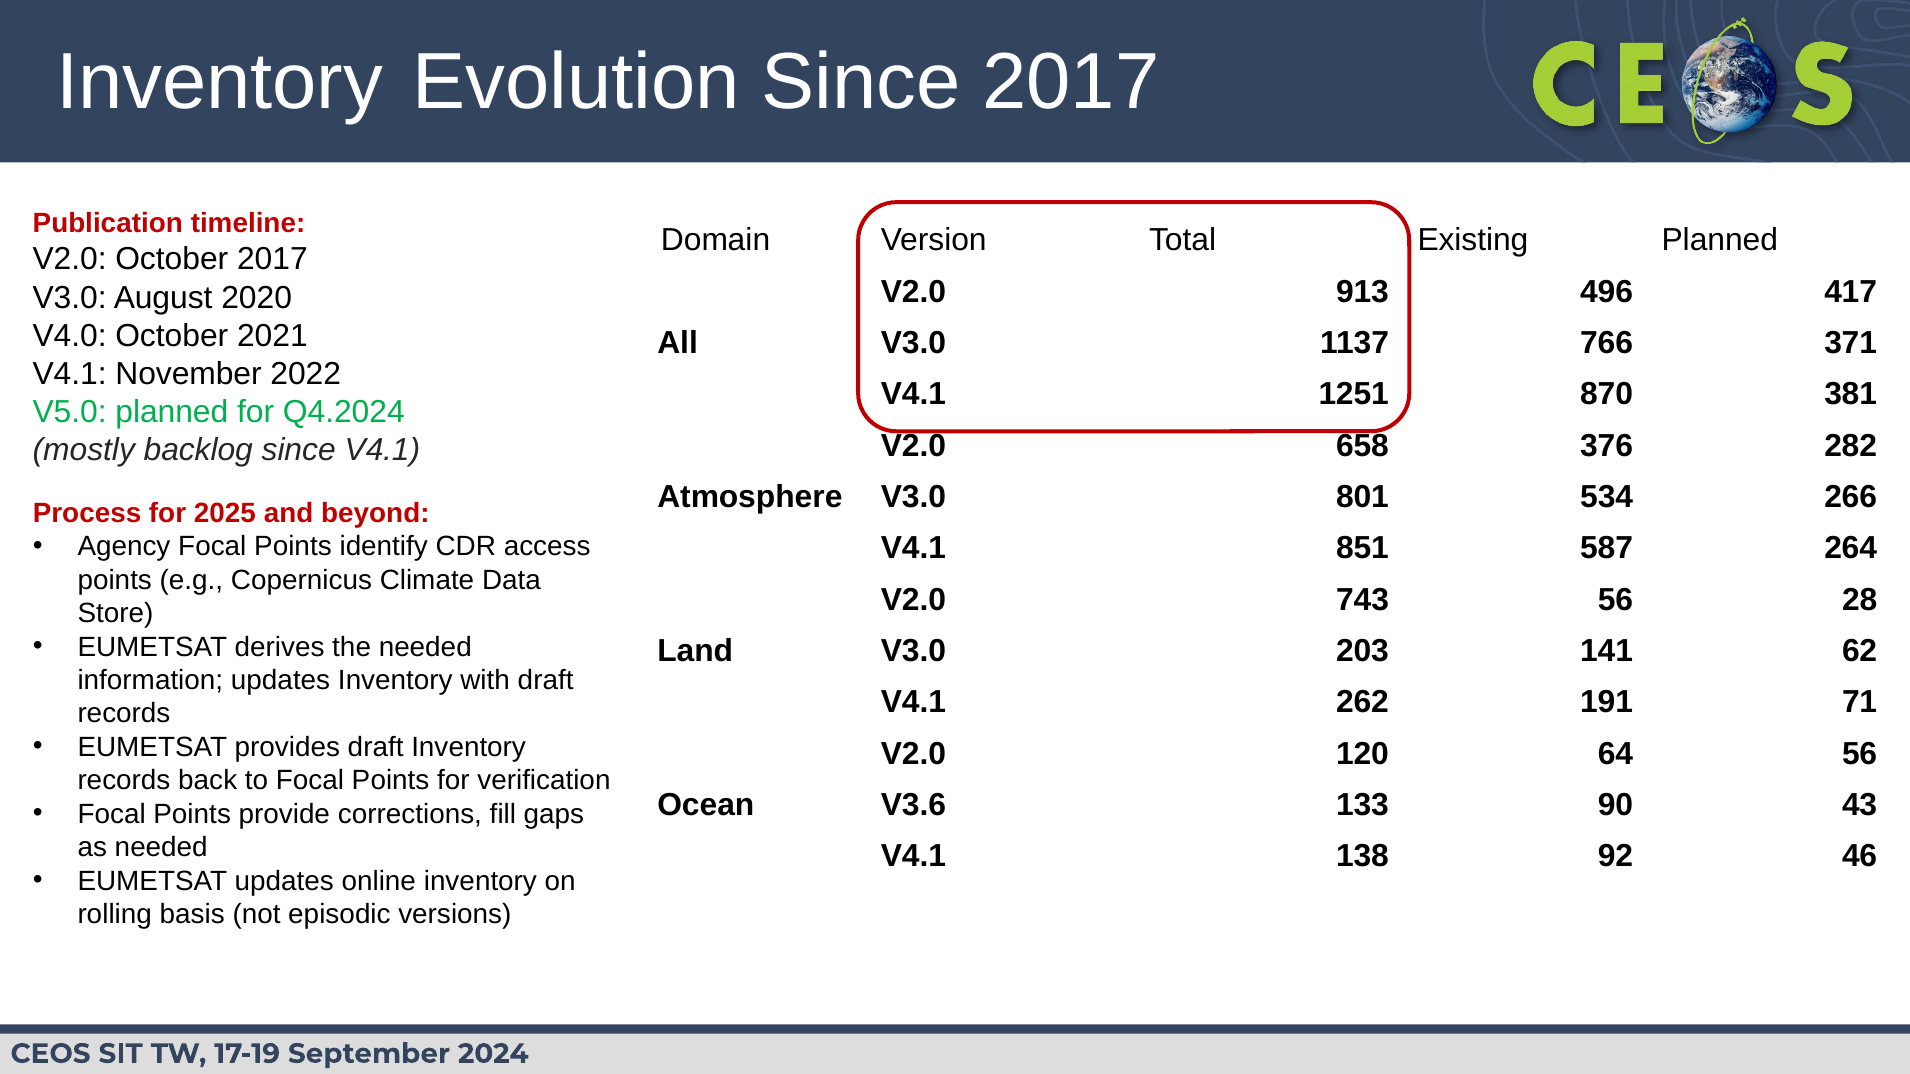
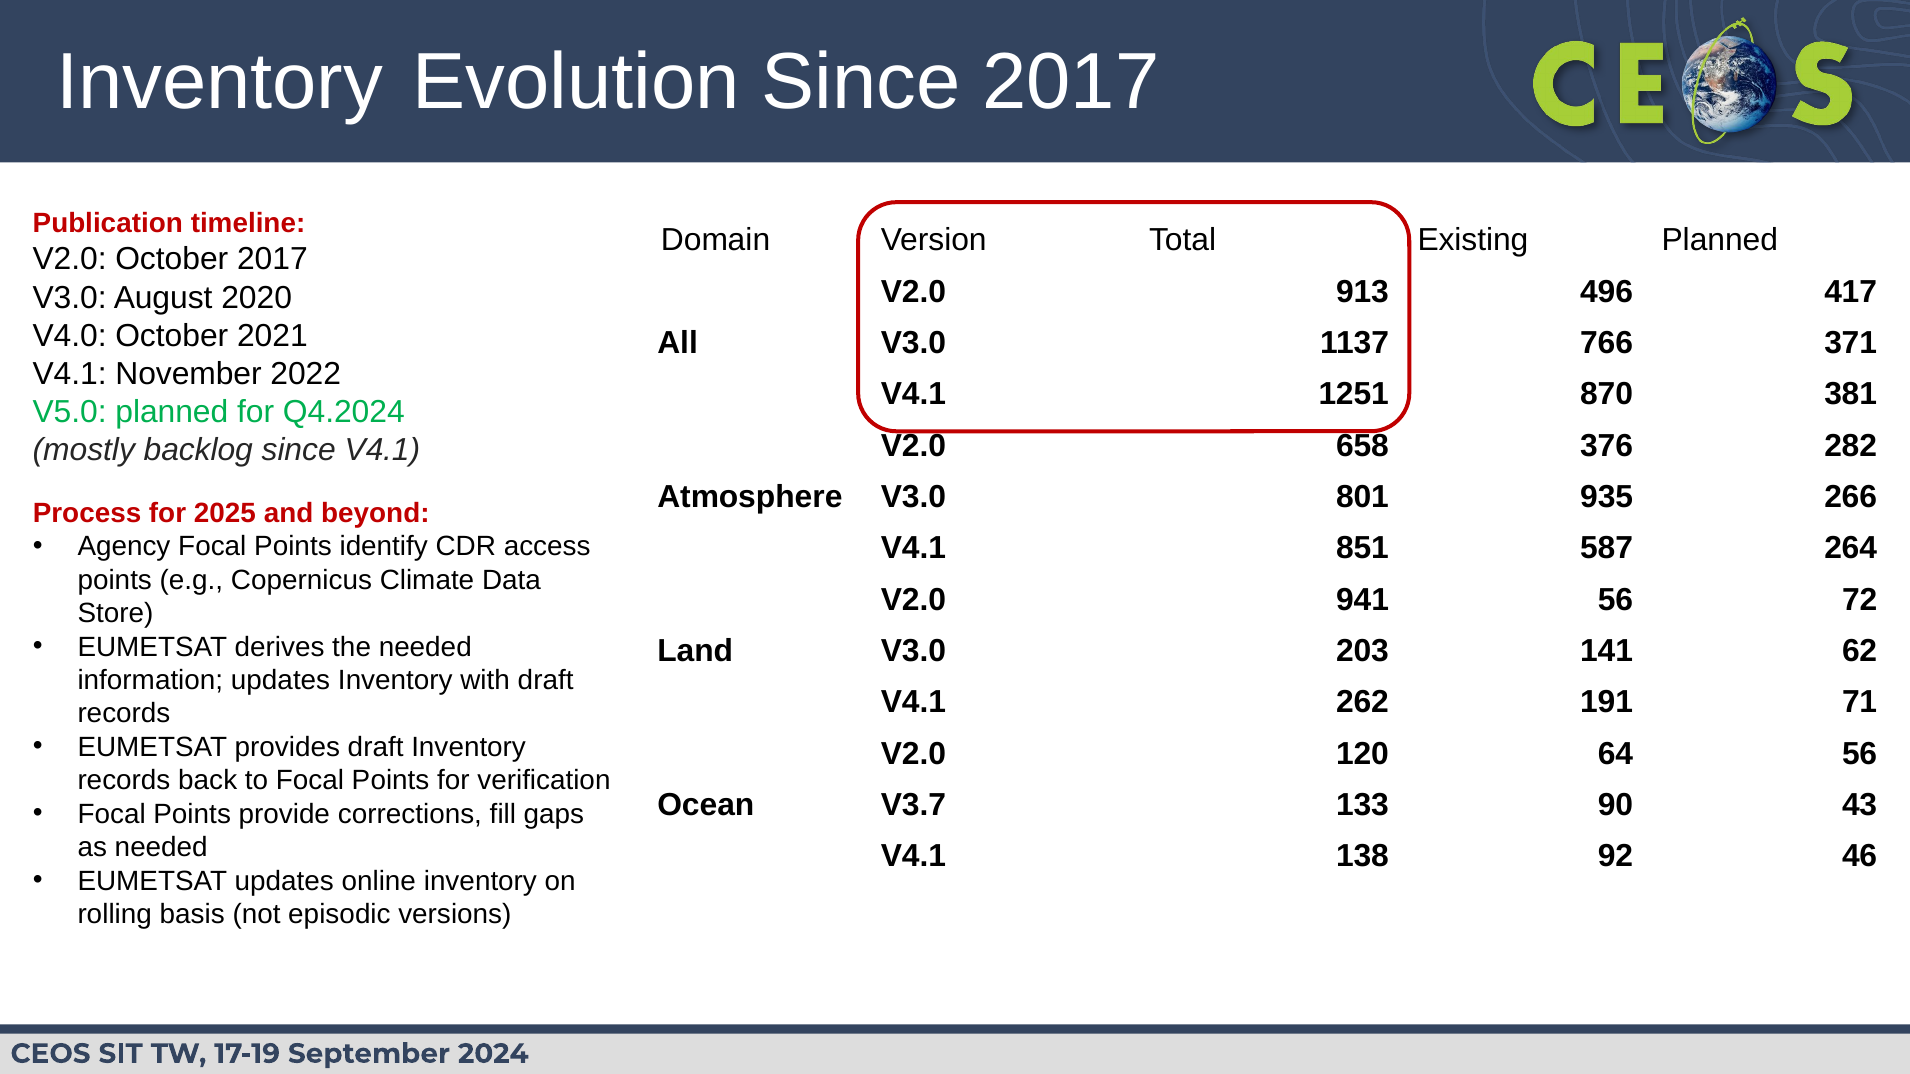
534: 534 -> 935
743: 743 -> 941
28: 28 -> 72
V3.6: V3.6 -> V3.7
